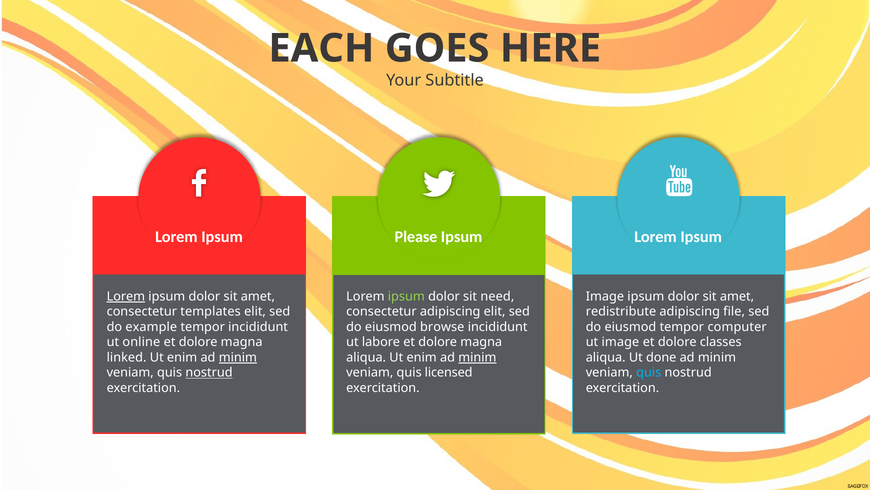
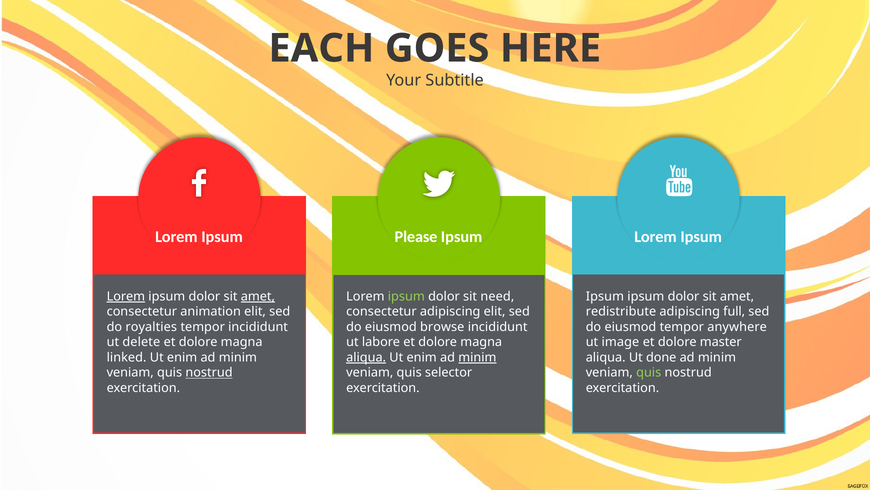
amet at (258, 296) underline: none -> present
Image at (605, 296): Image -> Ipsum
templates: templates -> animation
file: file -> full
example: example -> royalties
computer: computer -> anywhere
online: online -> delete
classes: classes -> master
minim at (238, 357) underline: present -> none
aliqua at (366, 357) underline: none -> present
licensed: licensed -> selector
quis at (649, 372) colour: light blue -> light green
